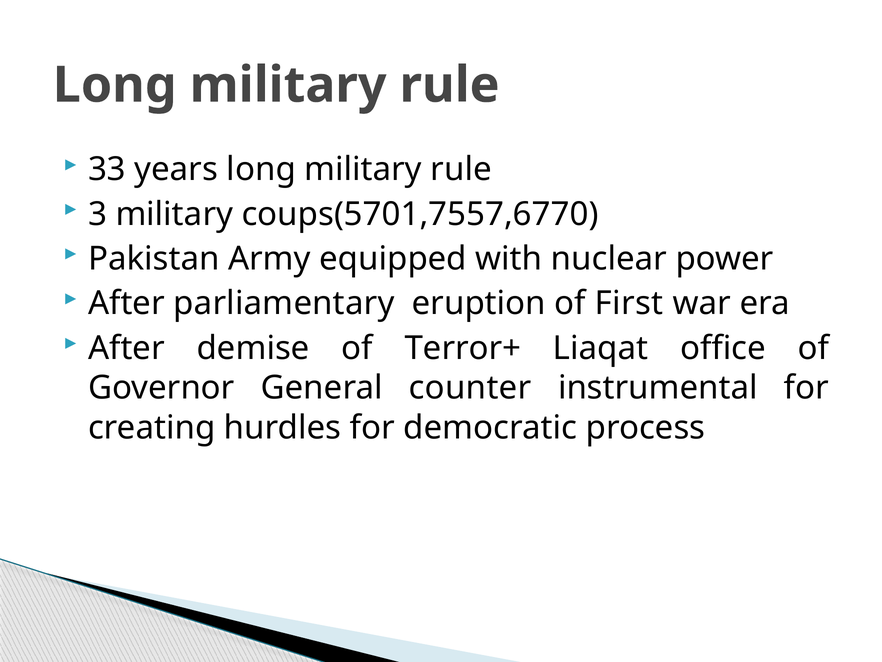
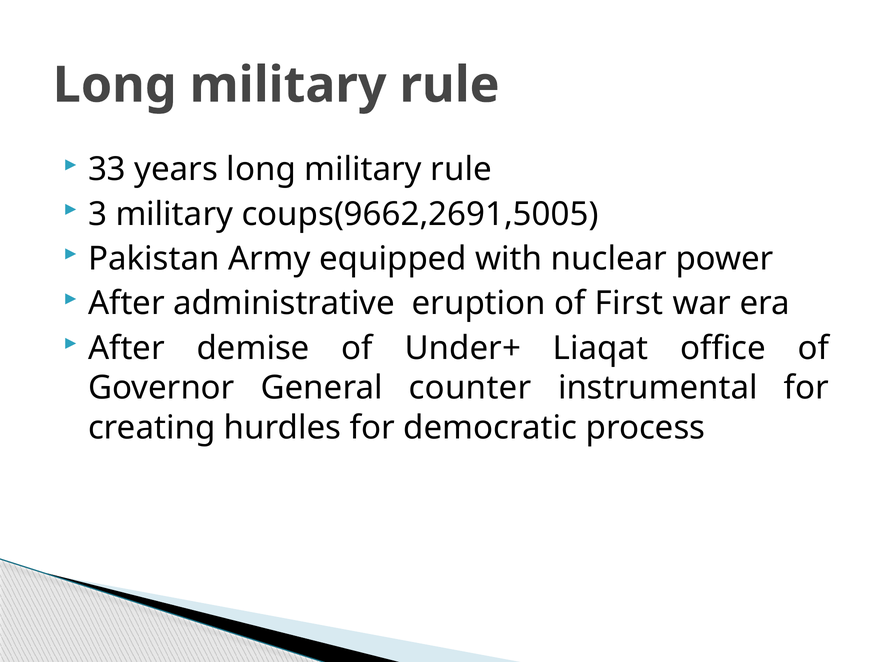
coups(5701,7557,6770: coups(5701,7557,6770 -> coups(9662,2691,5005
parliamentary: parliamentary -> administrative
Terror+: Terror+ -> Under+
